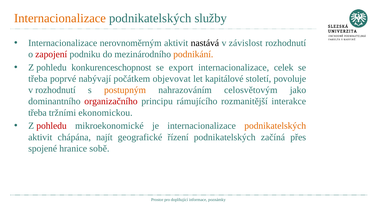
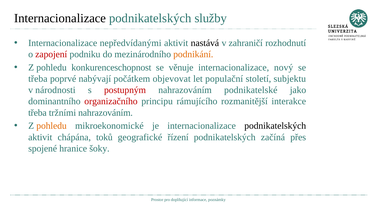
Internacionalizace at (60, 18) colour: orange -> black
nerovnoměrným: nerovnoměrným -> nepředvídanými
závislost: závislost -> zahraničí
export: export -> věnuje
celek: celek -> nový
kapitálové: kapitálové -> populační
povoluje: povoluje -> subjektu
v rozhodnutí: rozhodnutí -> národnosti
postupným colour: orange -> red
celosvětovým: celosvětovým -> podnikatelské
tržními ekonomickou: ekonomickou -> nahrazováním
pohledu at (52, 126) colour: red -> orange
podnikatelských at (275, 126) colour: orange -> black
najít: najít -> toků
sobě: sobě -> šoky
